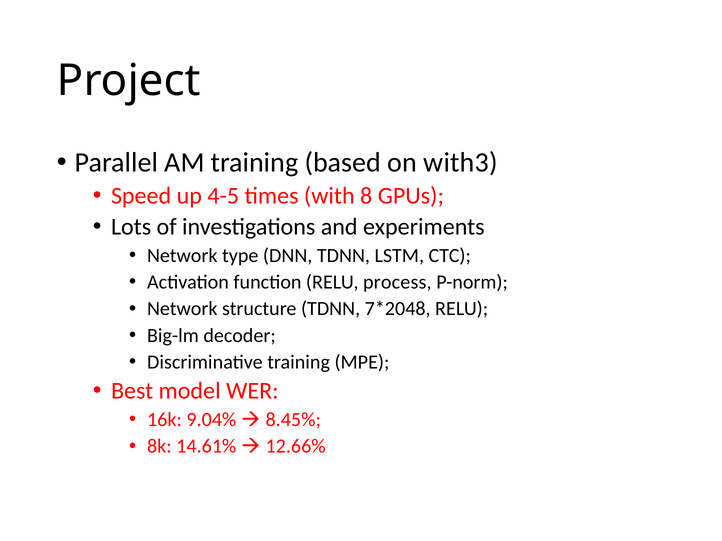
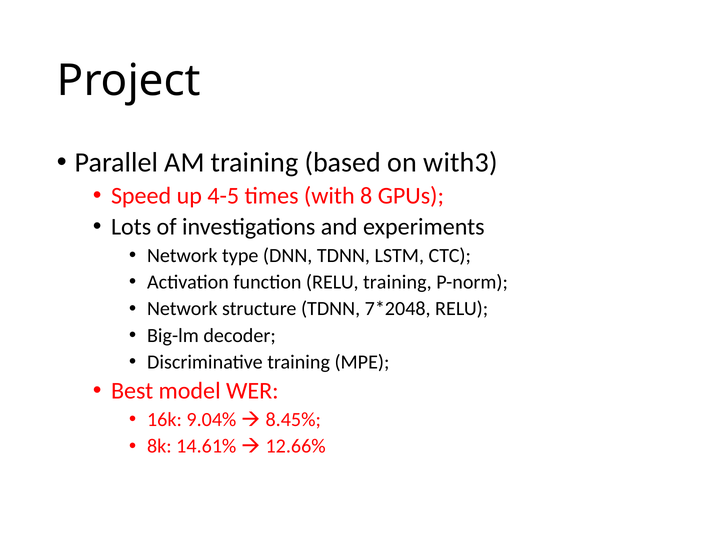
RELU process: process -> training
